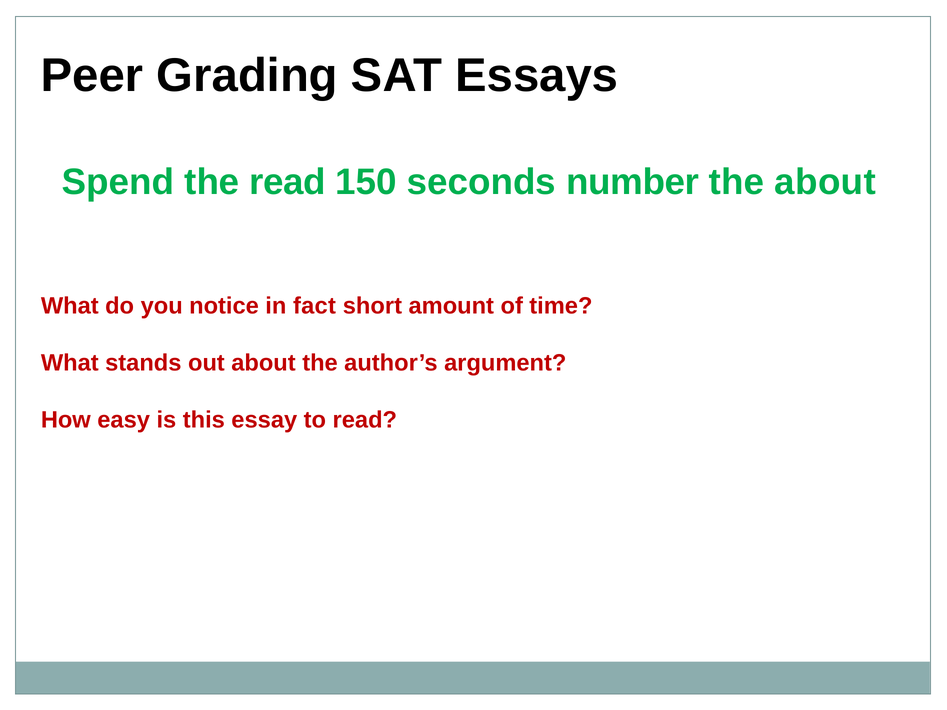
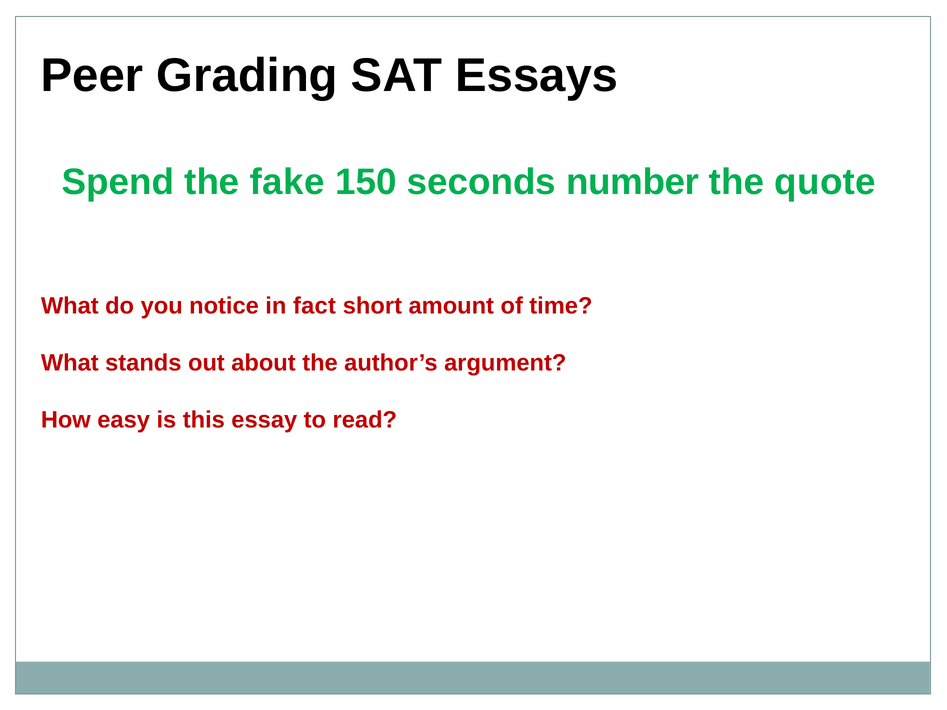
the read: read -> fake
the about: about -> quote
